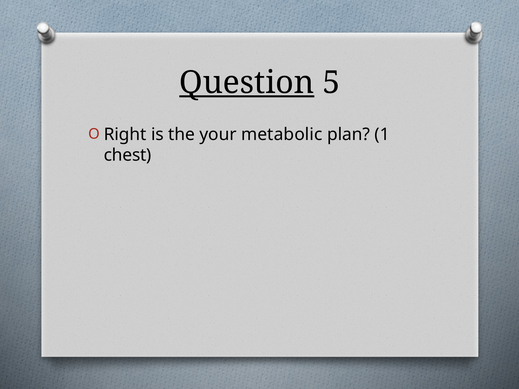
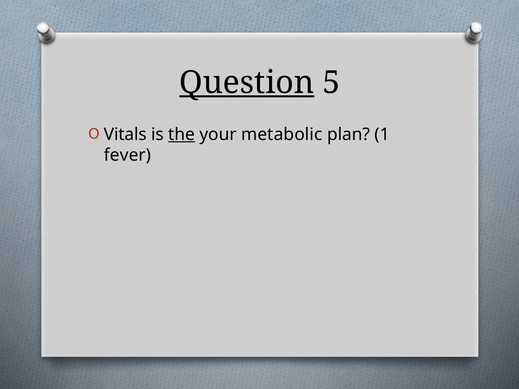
Right: Right -> Vitals
the underline: none -> present
chest: chest -> fever
